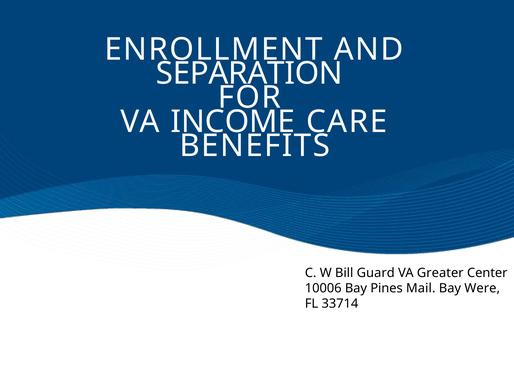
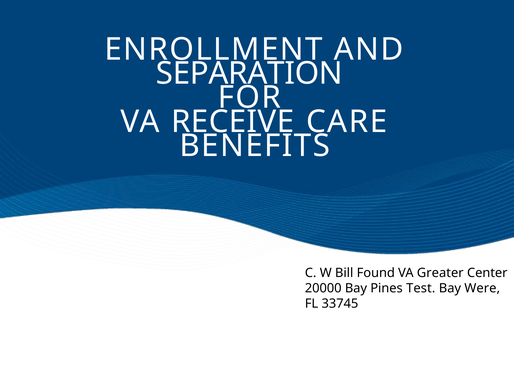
INCOME: INCOME -> RECEIVE
Guard: Guard -> Found
10006: 10006 -> 20000
Mail: Mail -> Test
33714: 33714 -> 33745
